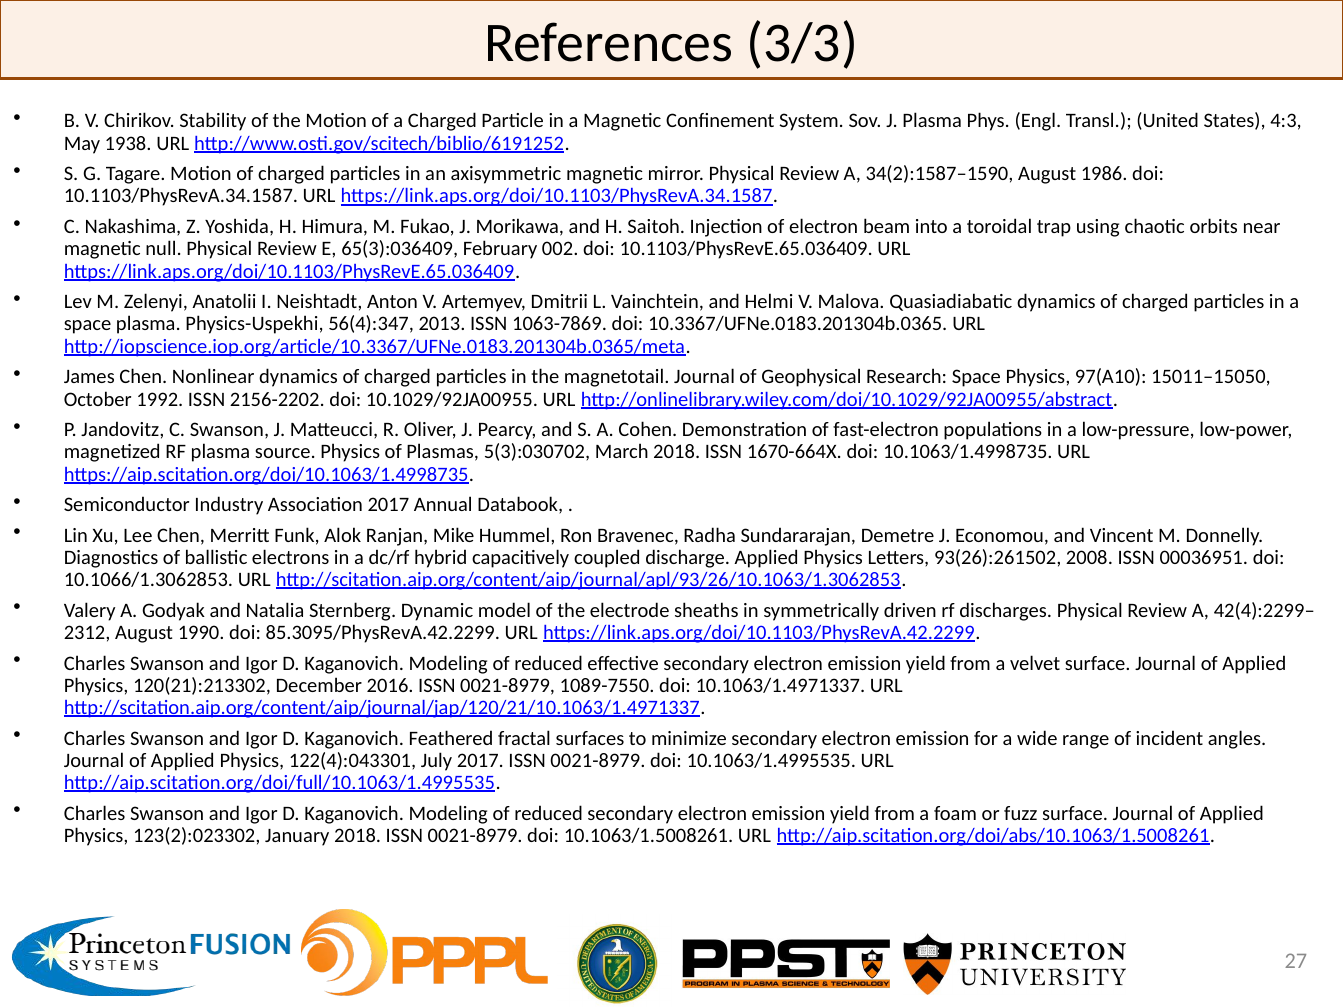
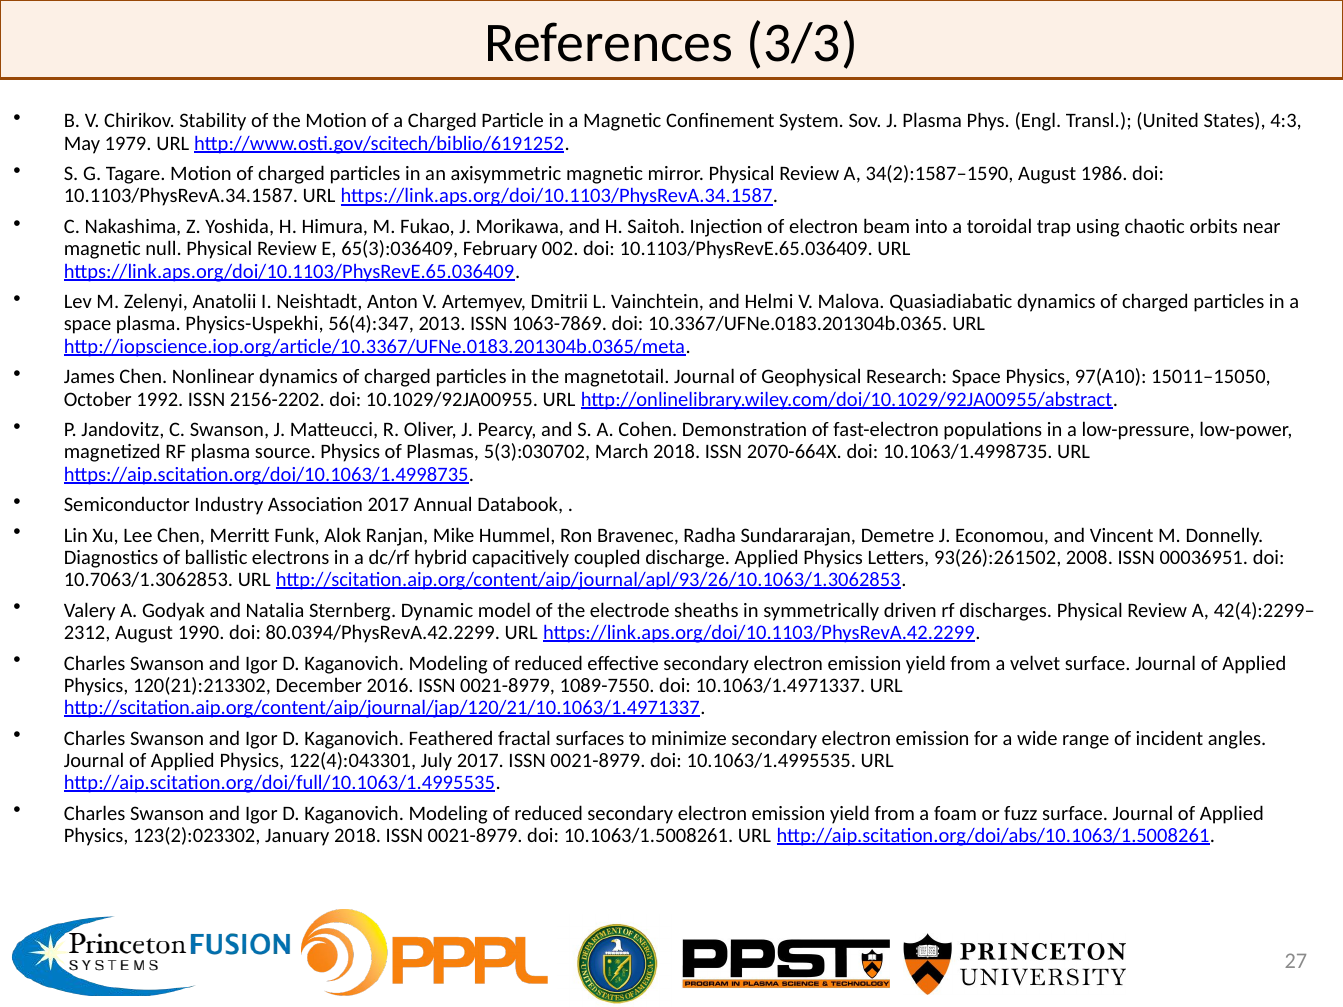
1938: 1938 -> 1979
1670-664X: 1670-664X -> 2070-664X
10.1066/1.3062853: 10.1066/1.3062853 -> 10.7063/1.3062853
85.3095/PhysRevA.42.2299: 85.3095/PhysRevA.42.2299 -> 80.0394/PhysRevA.42.2299
